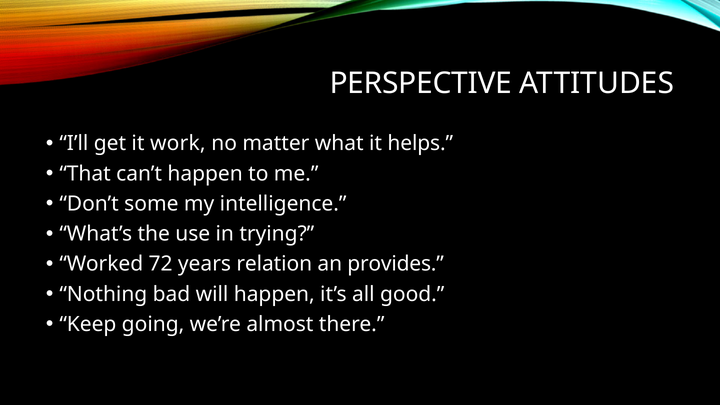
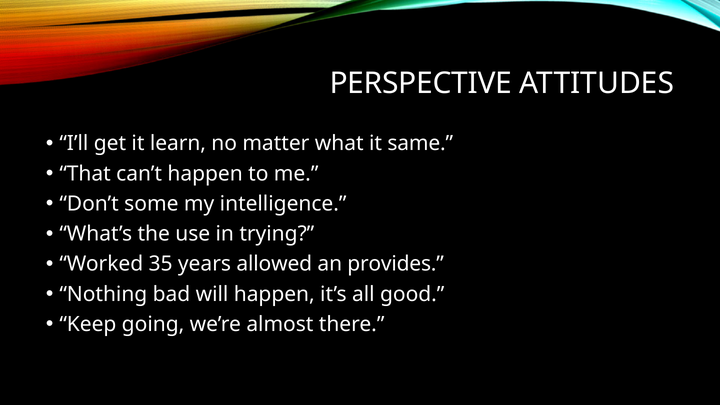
work: work -> learn
helps: helps -> same
72: 72 -> 35
relation: relation -> allowed
